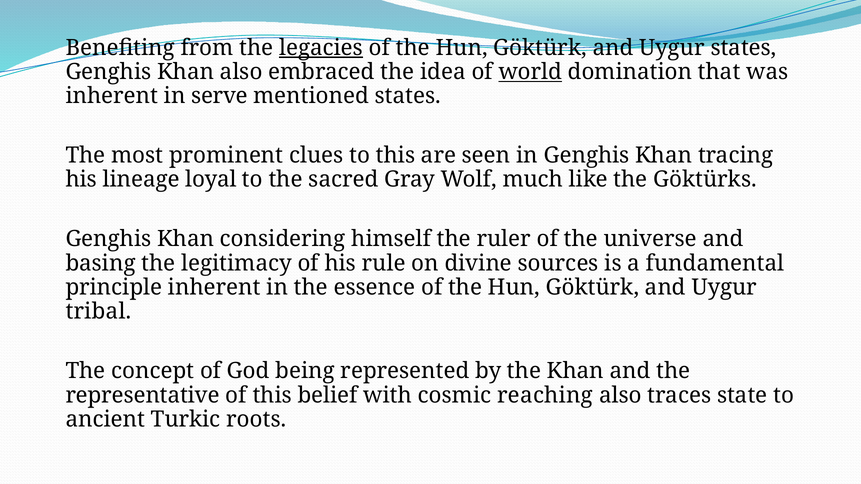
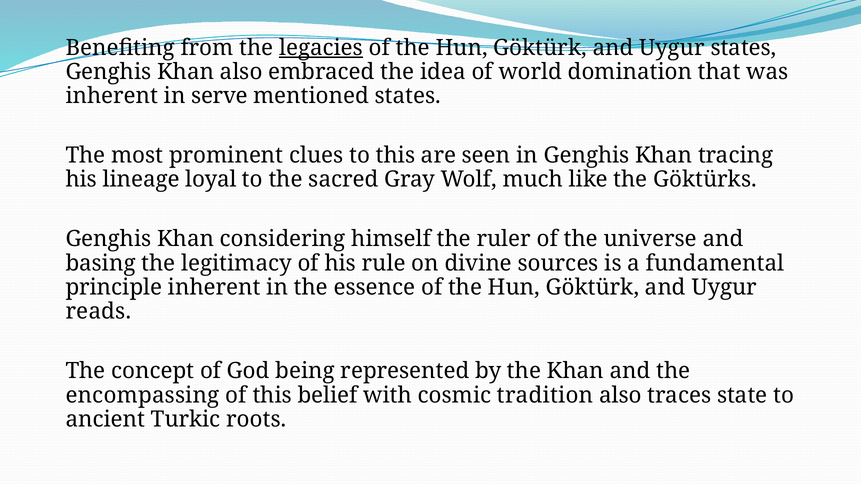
world underline: present -> none
tribal: tribal -> reads
representative: representative -> encompassing
reaching: reaching -> tradition
